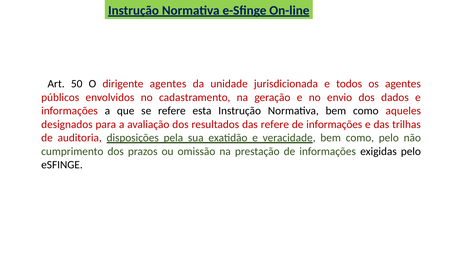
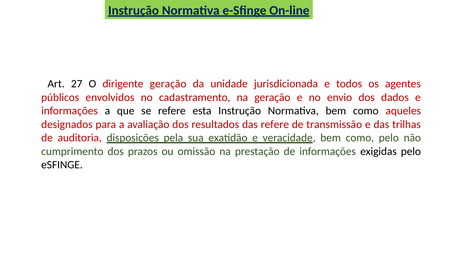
50: 50 -> 27
dirigente agentes: agentes -> geração
informações at (334, 125): informações -> transmissão
